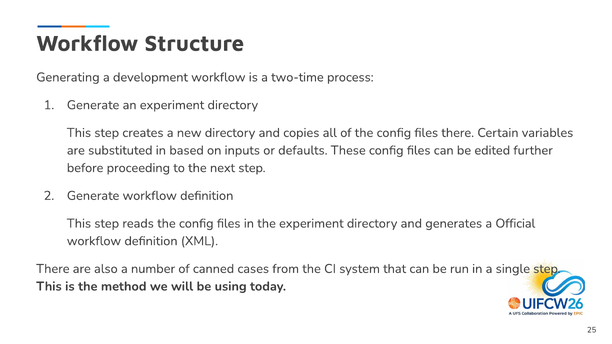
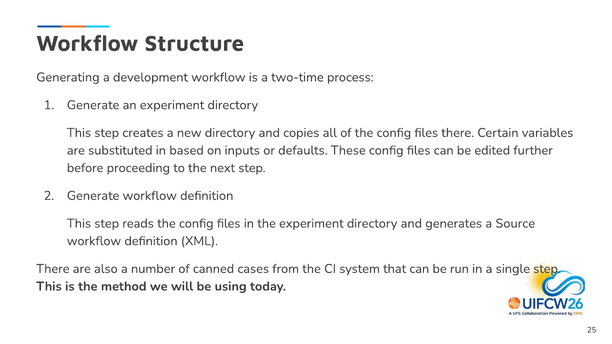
Official: Official -> Source
